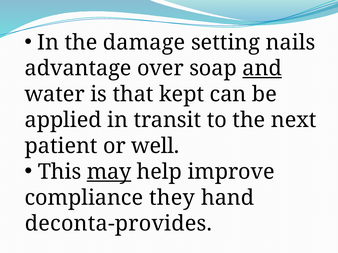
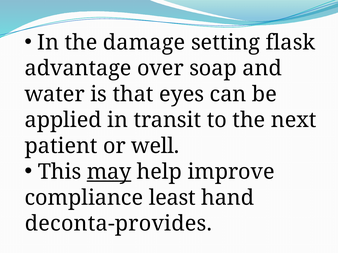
nails: nails -> flask
and underline: present -> none
kept: kept -> eyes
they: they -> least
